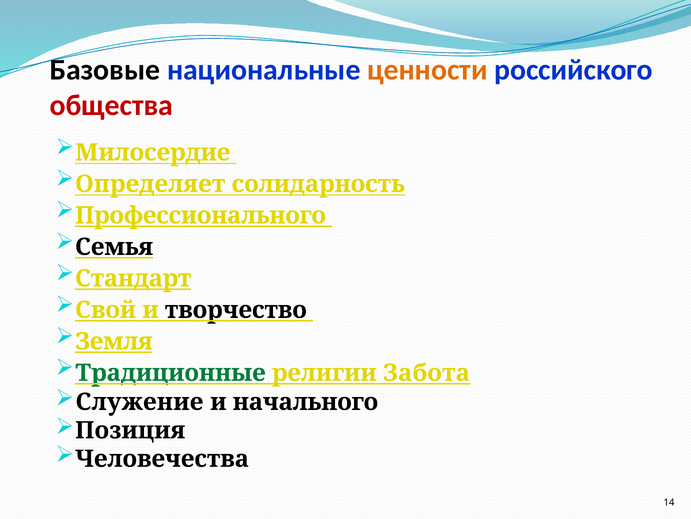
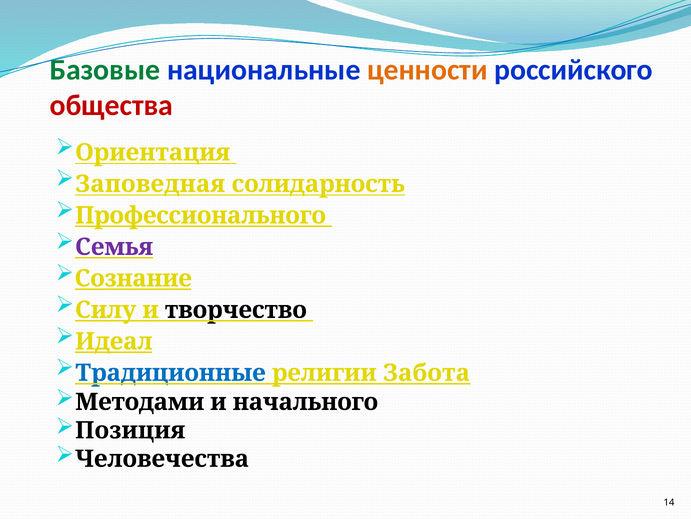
Базовые colour: black -> green
Милосердие: Милосердие -> Ориентация
Определяет: Определяет -> Заповедная
Семья colour: black -> purple
Стандарт: Стандарт -> Сознание
Свой: Свой -> Силу
Земля: Земля -> Идеал
Традиционные colour: green -> blue
Служение: Служение -> Методами
